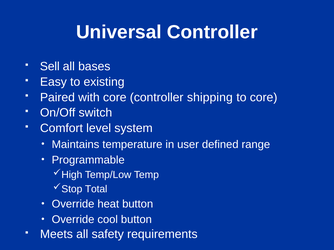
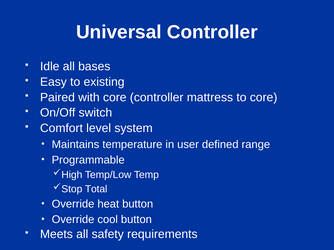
Sell: Sell -> Idle
shipping: shipping -> mattress
